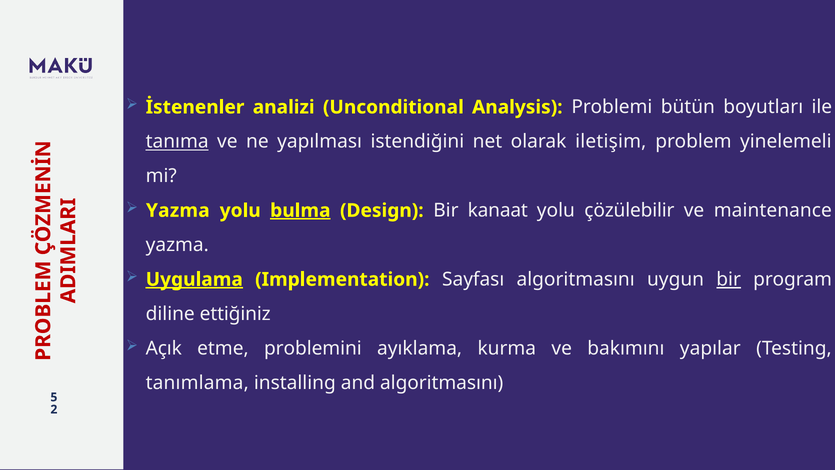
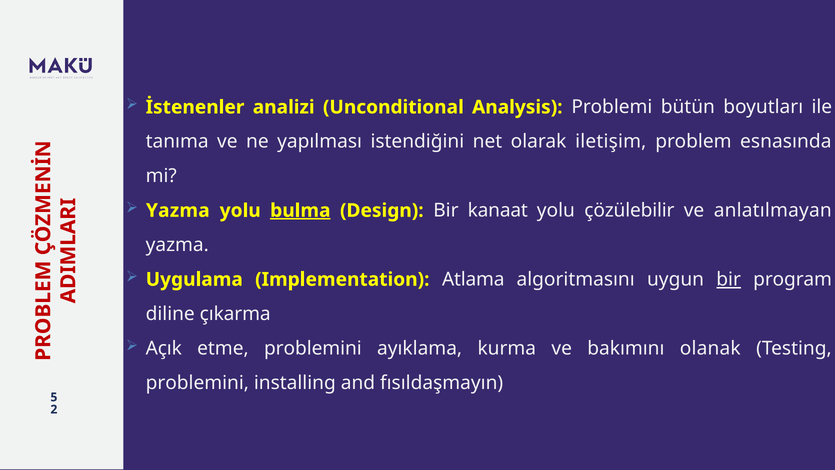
tanıma underline: present -> none
yinelemeli: yinelemeli -> esnasında
maintenance: maintenance -> anlatılmayan
Uygulama underline: present -> none
Sayfası: Sayfası -> Atlama
ettiğiniz: ettiğiniz -> çıkarma
yapılar: yapılar -> olanak
tanımlama at (197, 383): tanımlama -> problemini
and algoritmasını: algoritmasını -> fısıldaşmayın
